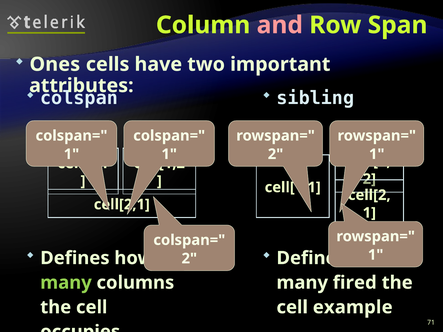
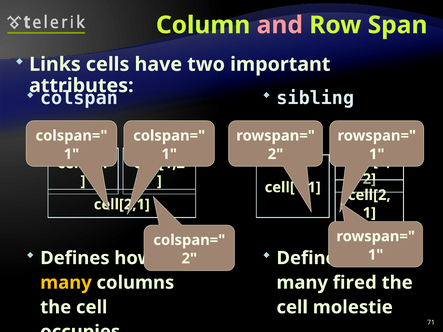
Ones: Ones -> Links
many at (66, 283) colour: light green -> yellow
example: example -> molestie
